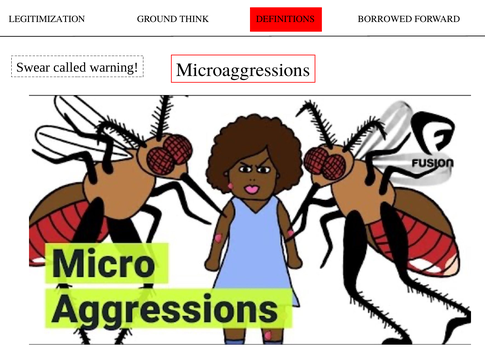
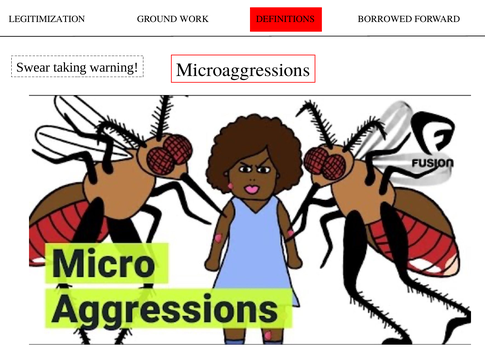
THINK: THINK -> WORK
called: called -> taking
